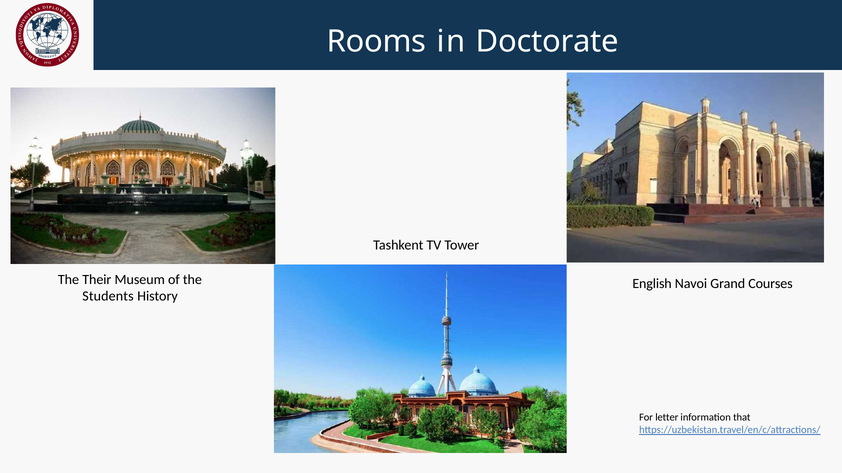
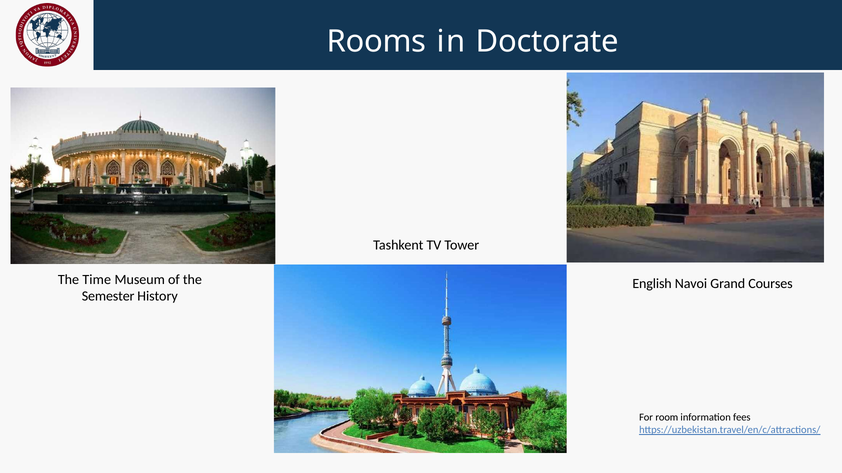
Their: Their -> Time
Students: Students -> Semester
letter: letter -> room
that: that -> fees
